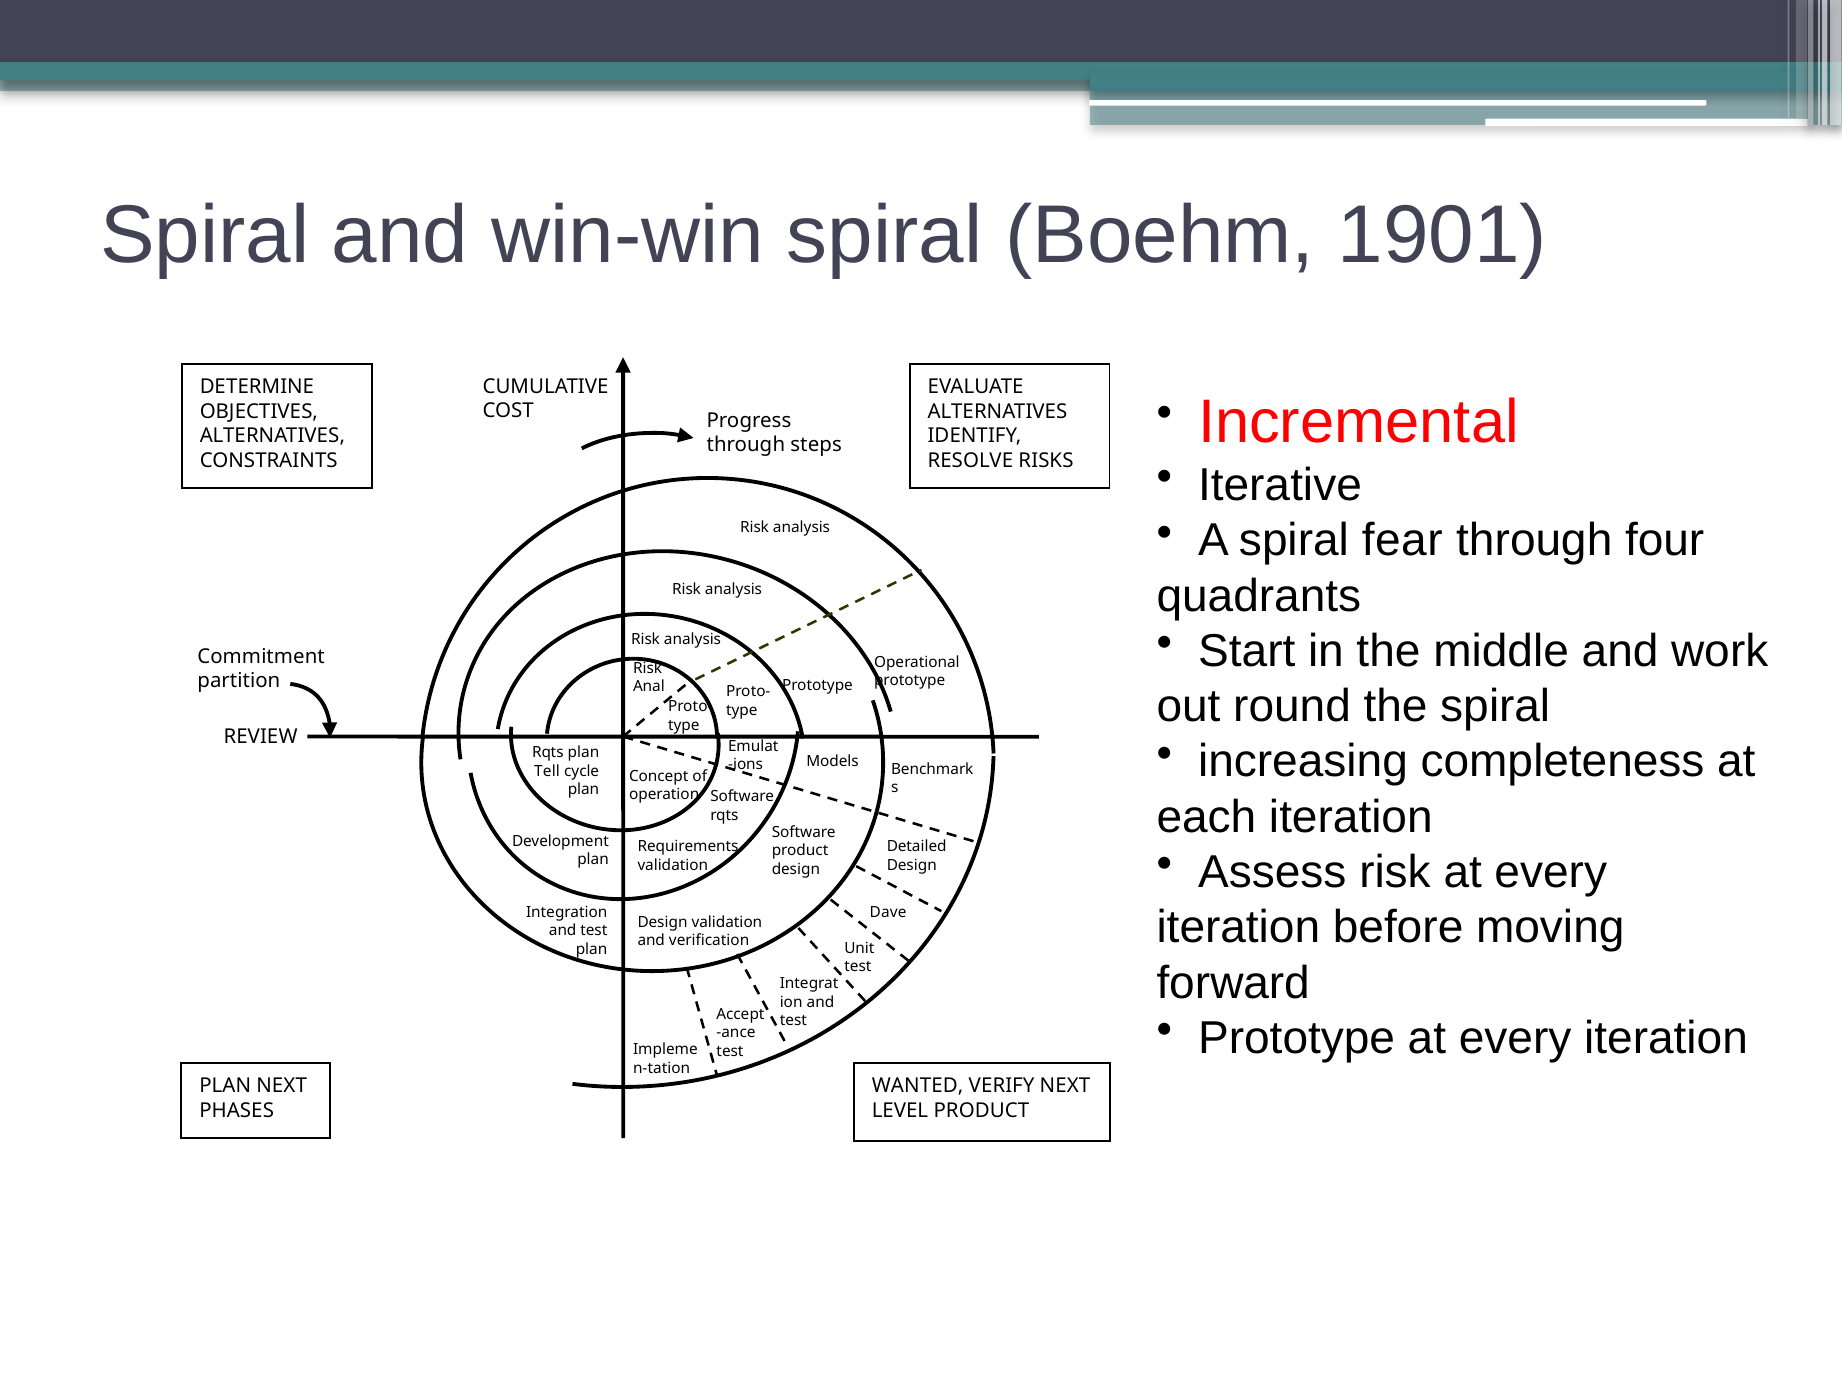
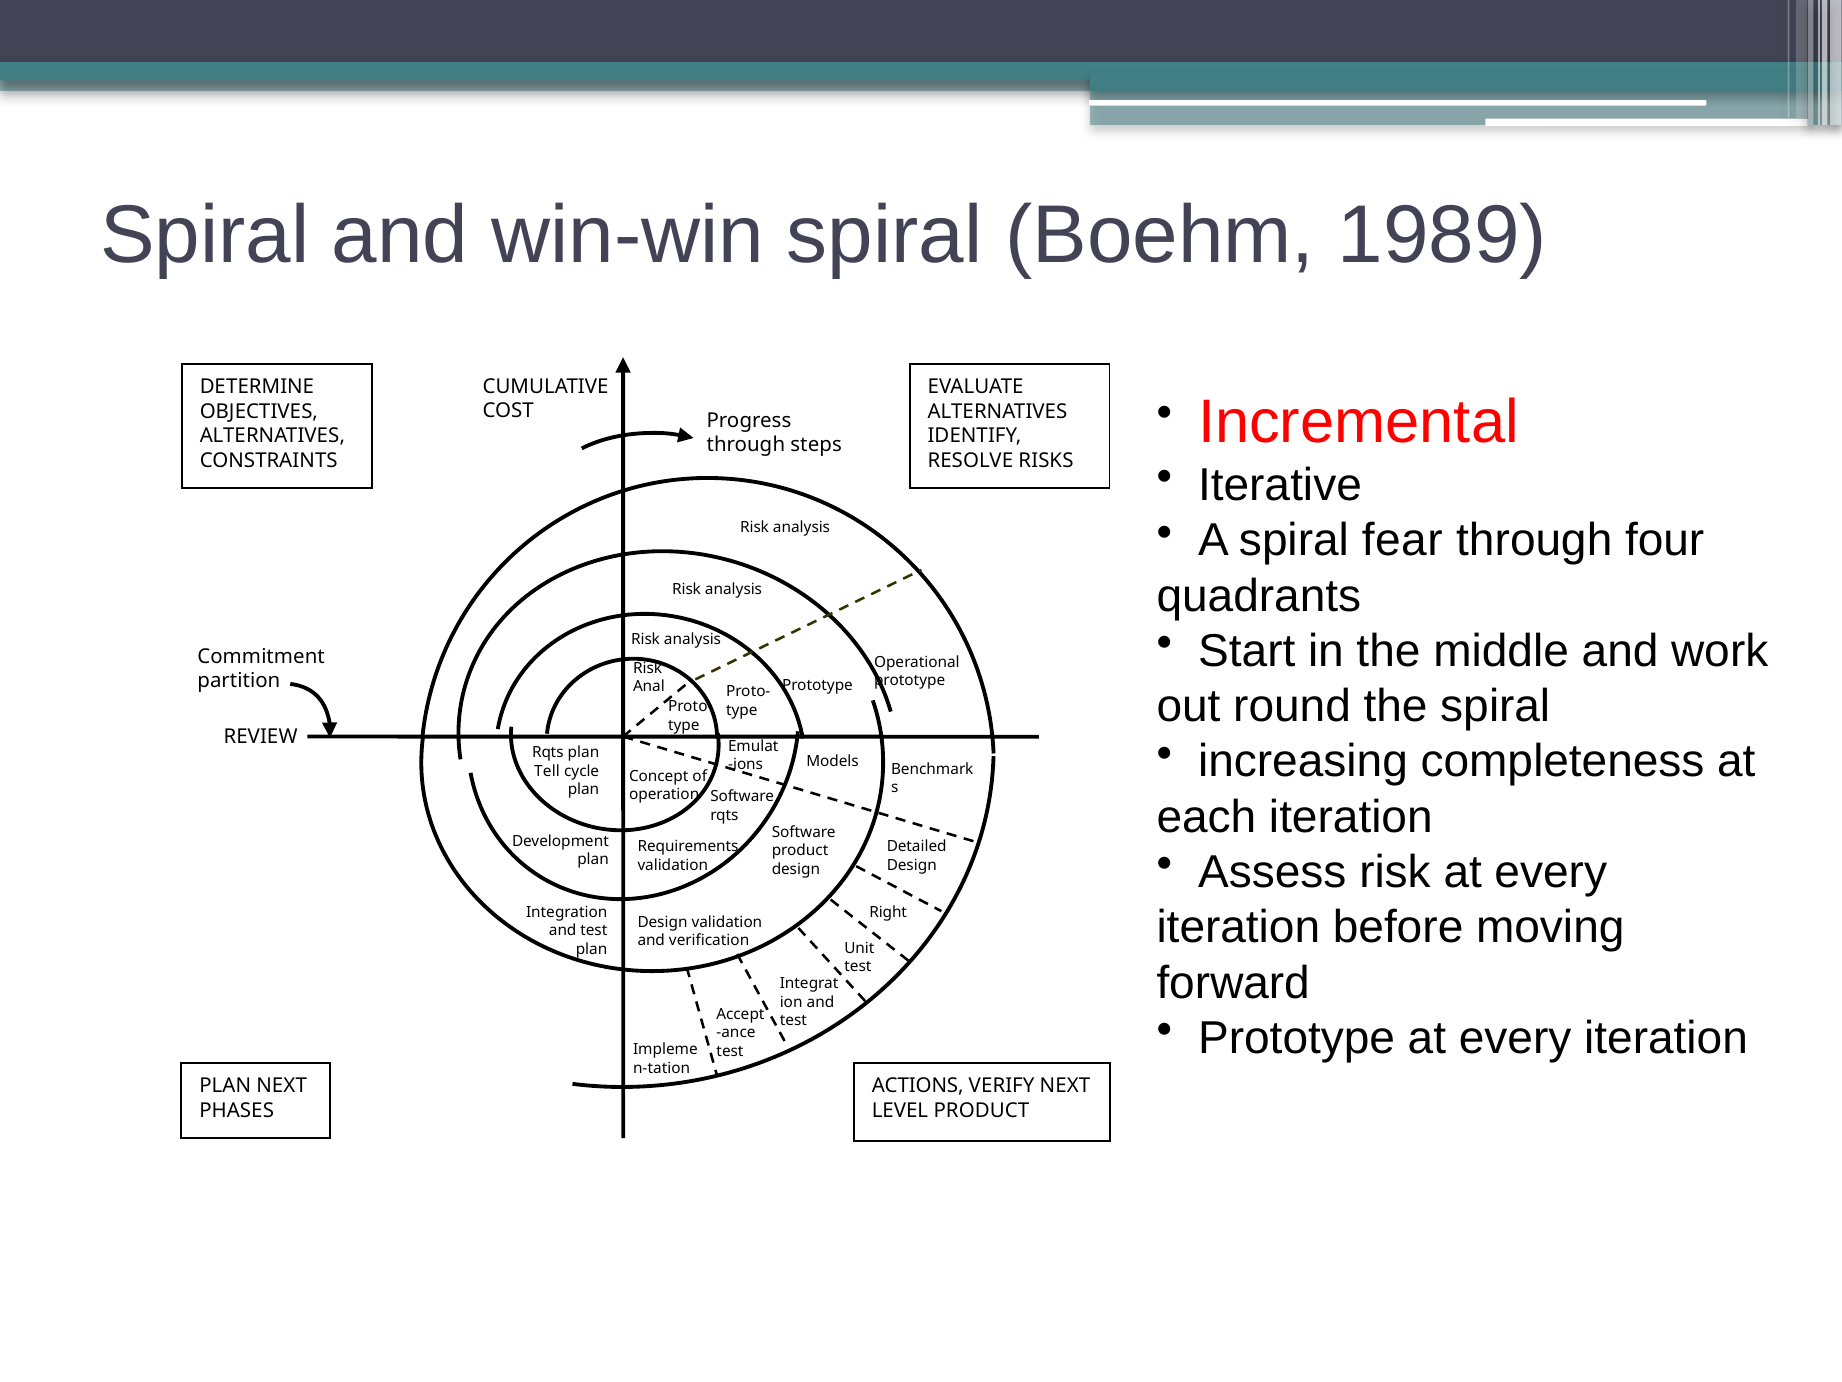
1901: 1901 -> 1989
Dave: Dave -> Right
WANTED: WANTED -> ACTIONS
